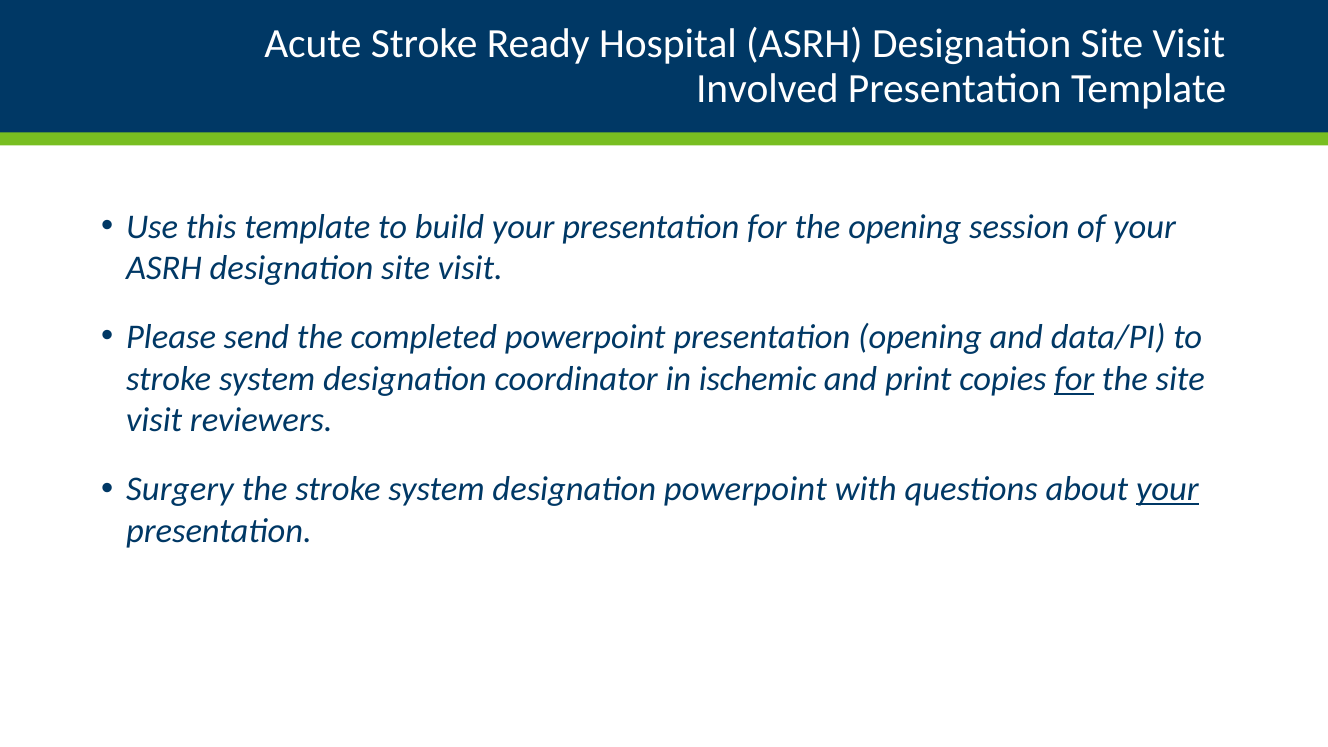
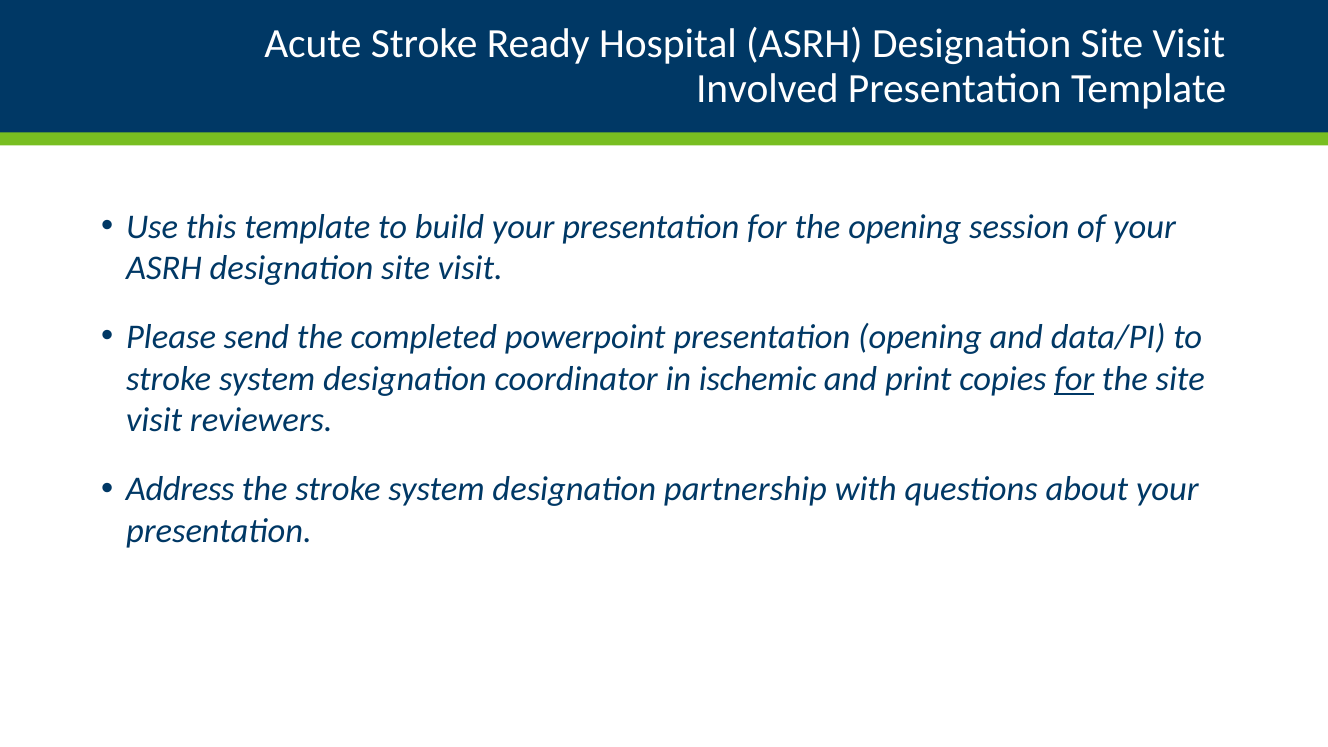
Surgery: Surgery -> Address
designation powerpoint: powerpoint -> partnership
your at (1167, 490) underline: present -> none
